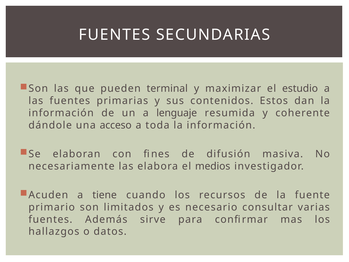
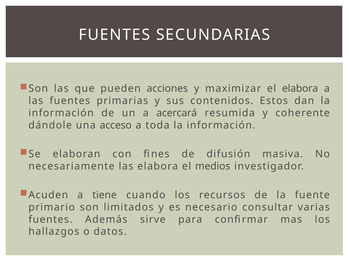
terminal: terminal -> acciones
el estudio: estudio -> elabora
lenguaje: lenguaje -> acercará
